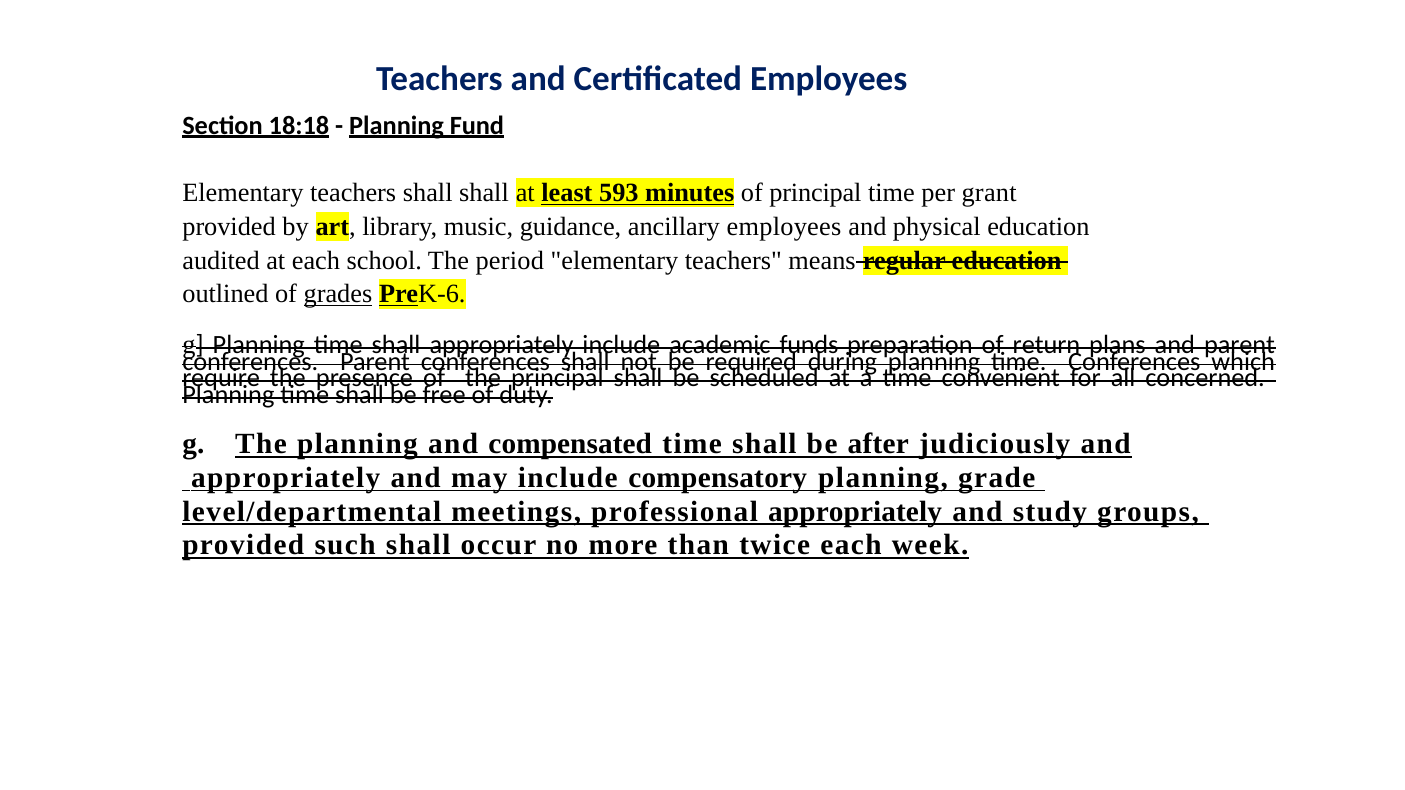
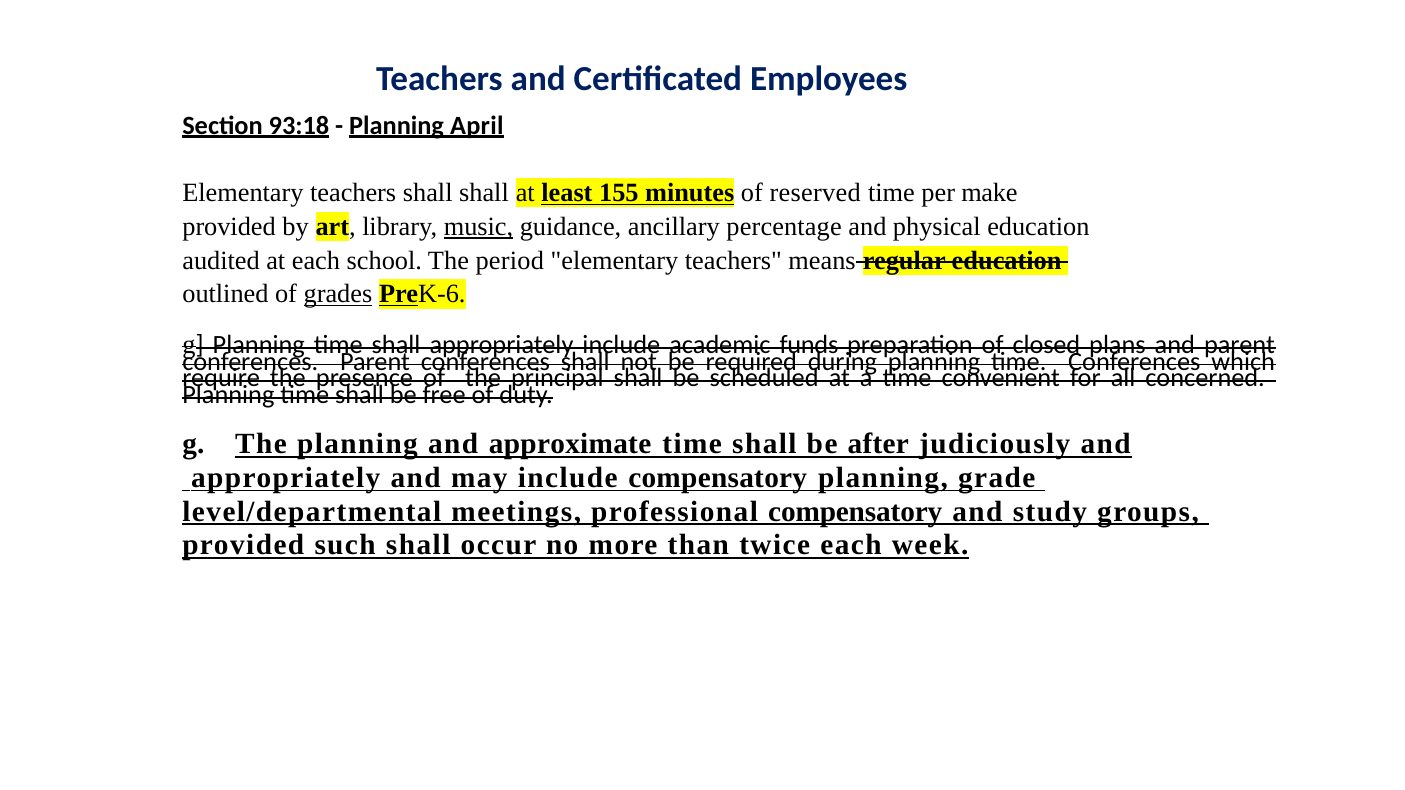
18:18: 18:18 -> 93:18
Fund: Fund -> April
593: 593 -> 155
of principal: principal -> reserved
grant: grant -> make
music underline: none -> present
ancillary employees: employees -> percentage
return: return -> closed
compensated: compensated -> approximate
professional appropriately: appropriately -> compensatory
